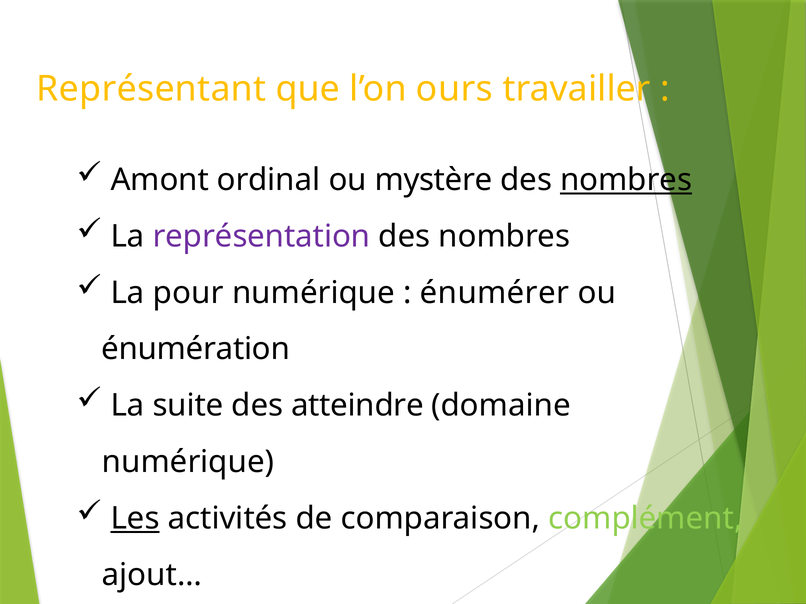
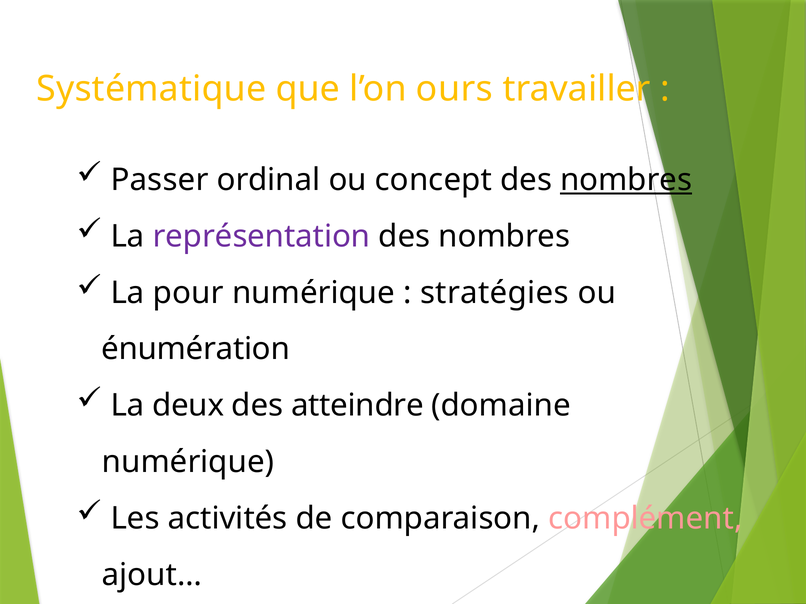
Représentant: Représentant -> Systématique
Amont: Amont -> Passer
mystère: mystère -> concept
énumérer: énumérer -> stratégies
suite: suite -> deux
Les underline: present -> none
complément colour: light green -> pink
